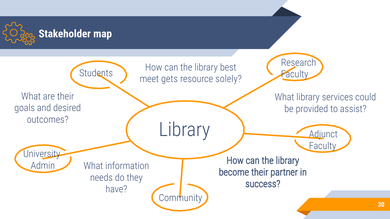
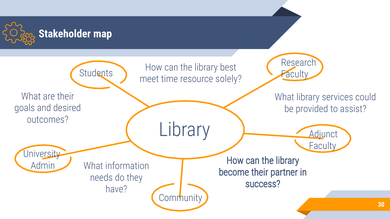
gets: gets -> time
